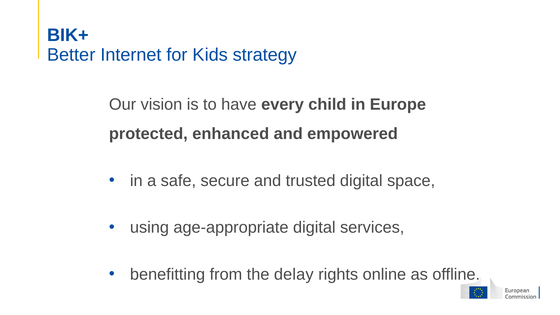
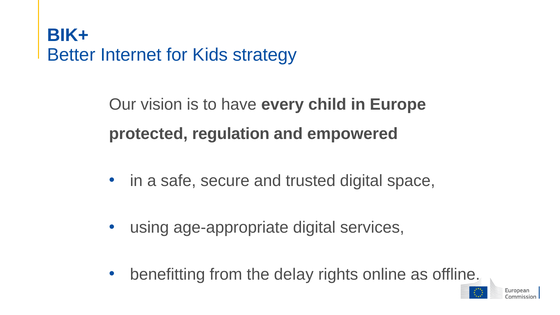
enhanced: enhanced -> regulation
